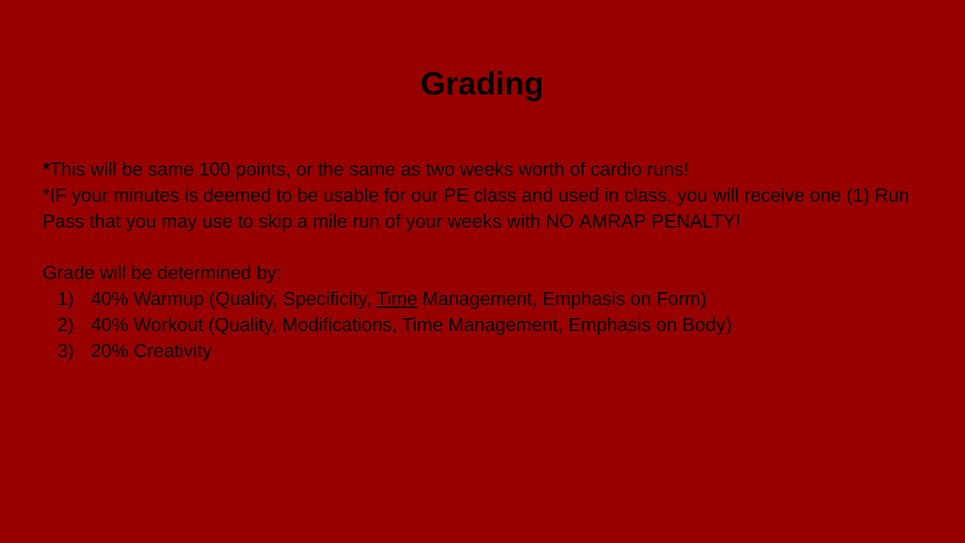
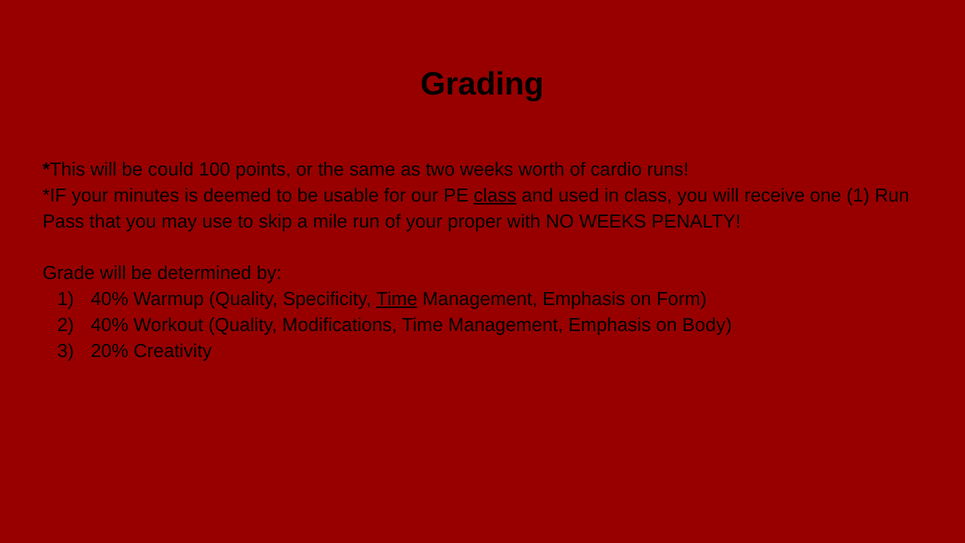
be same: same -> could
class at (495, 196) underline: none -> present
your weeks: weeks -> proper
NO AMRAP: AMRAP -> WEEKS
